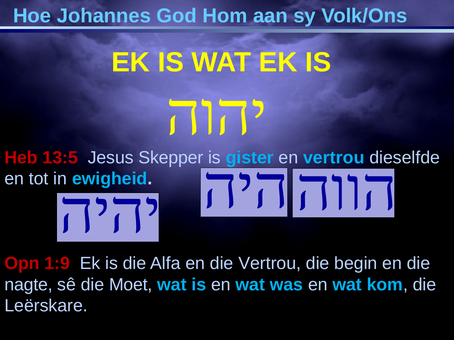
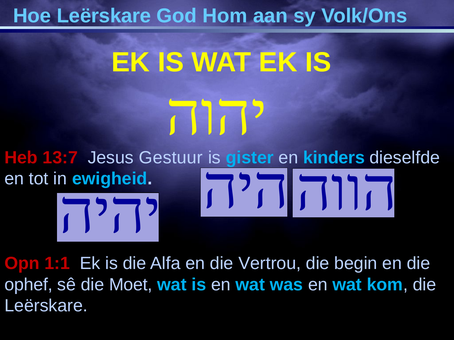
Hoe Johannes: Johannes -> Leërskare
13:5: 13:5 -> 13:7
Skepper: Skepper -> Gestuur
en vertrou: vertrou -> kinders
1:9: 1:9 -> 1:1
nagte: nagte -> ophef
